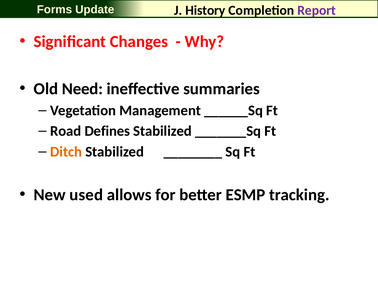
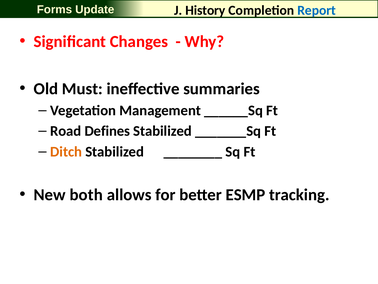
Report colour: purple -> blue
Need: Need -> Must
used: used -> both
